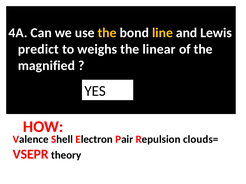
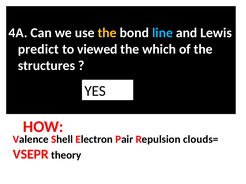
line colour: yellow -> light blue
weighs: weighs -> viewed
linear: linear -> which
magnified: magnified -> structures
